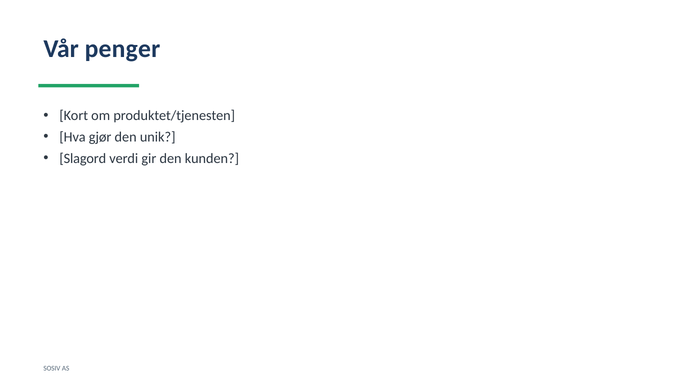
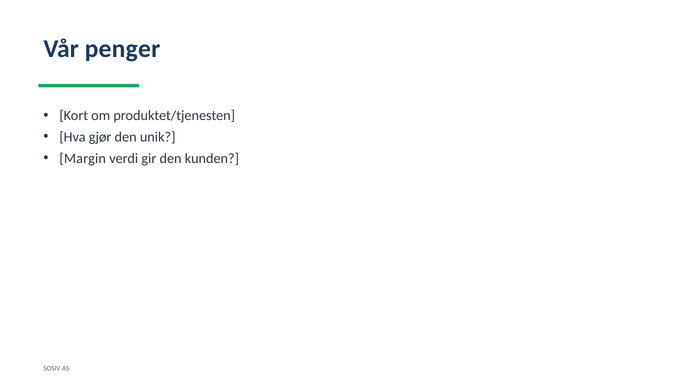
Slagord: Slagord -> Margin
